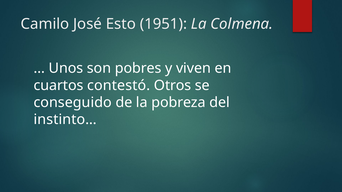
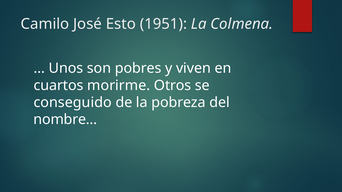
contestó: contestó -> morirme
instinto…: instinto… -> nombre…
